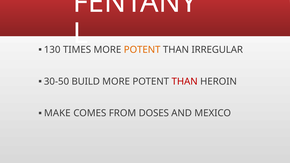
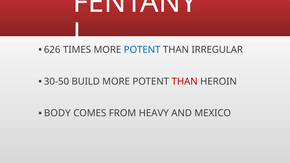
130: 130 -> 626
POTENT at (142, 50) colour: orange -> blue
MAKE: MAKE -> BODY
DOSES: DOSES -> HEAVY
